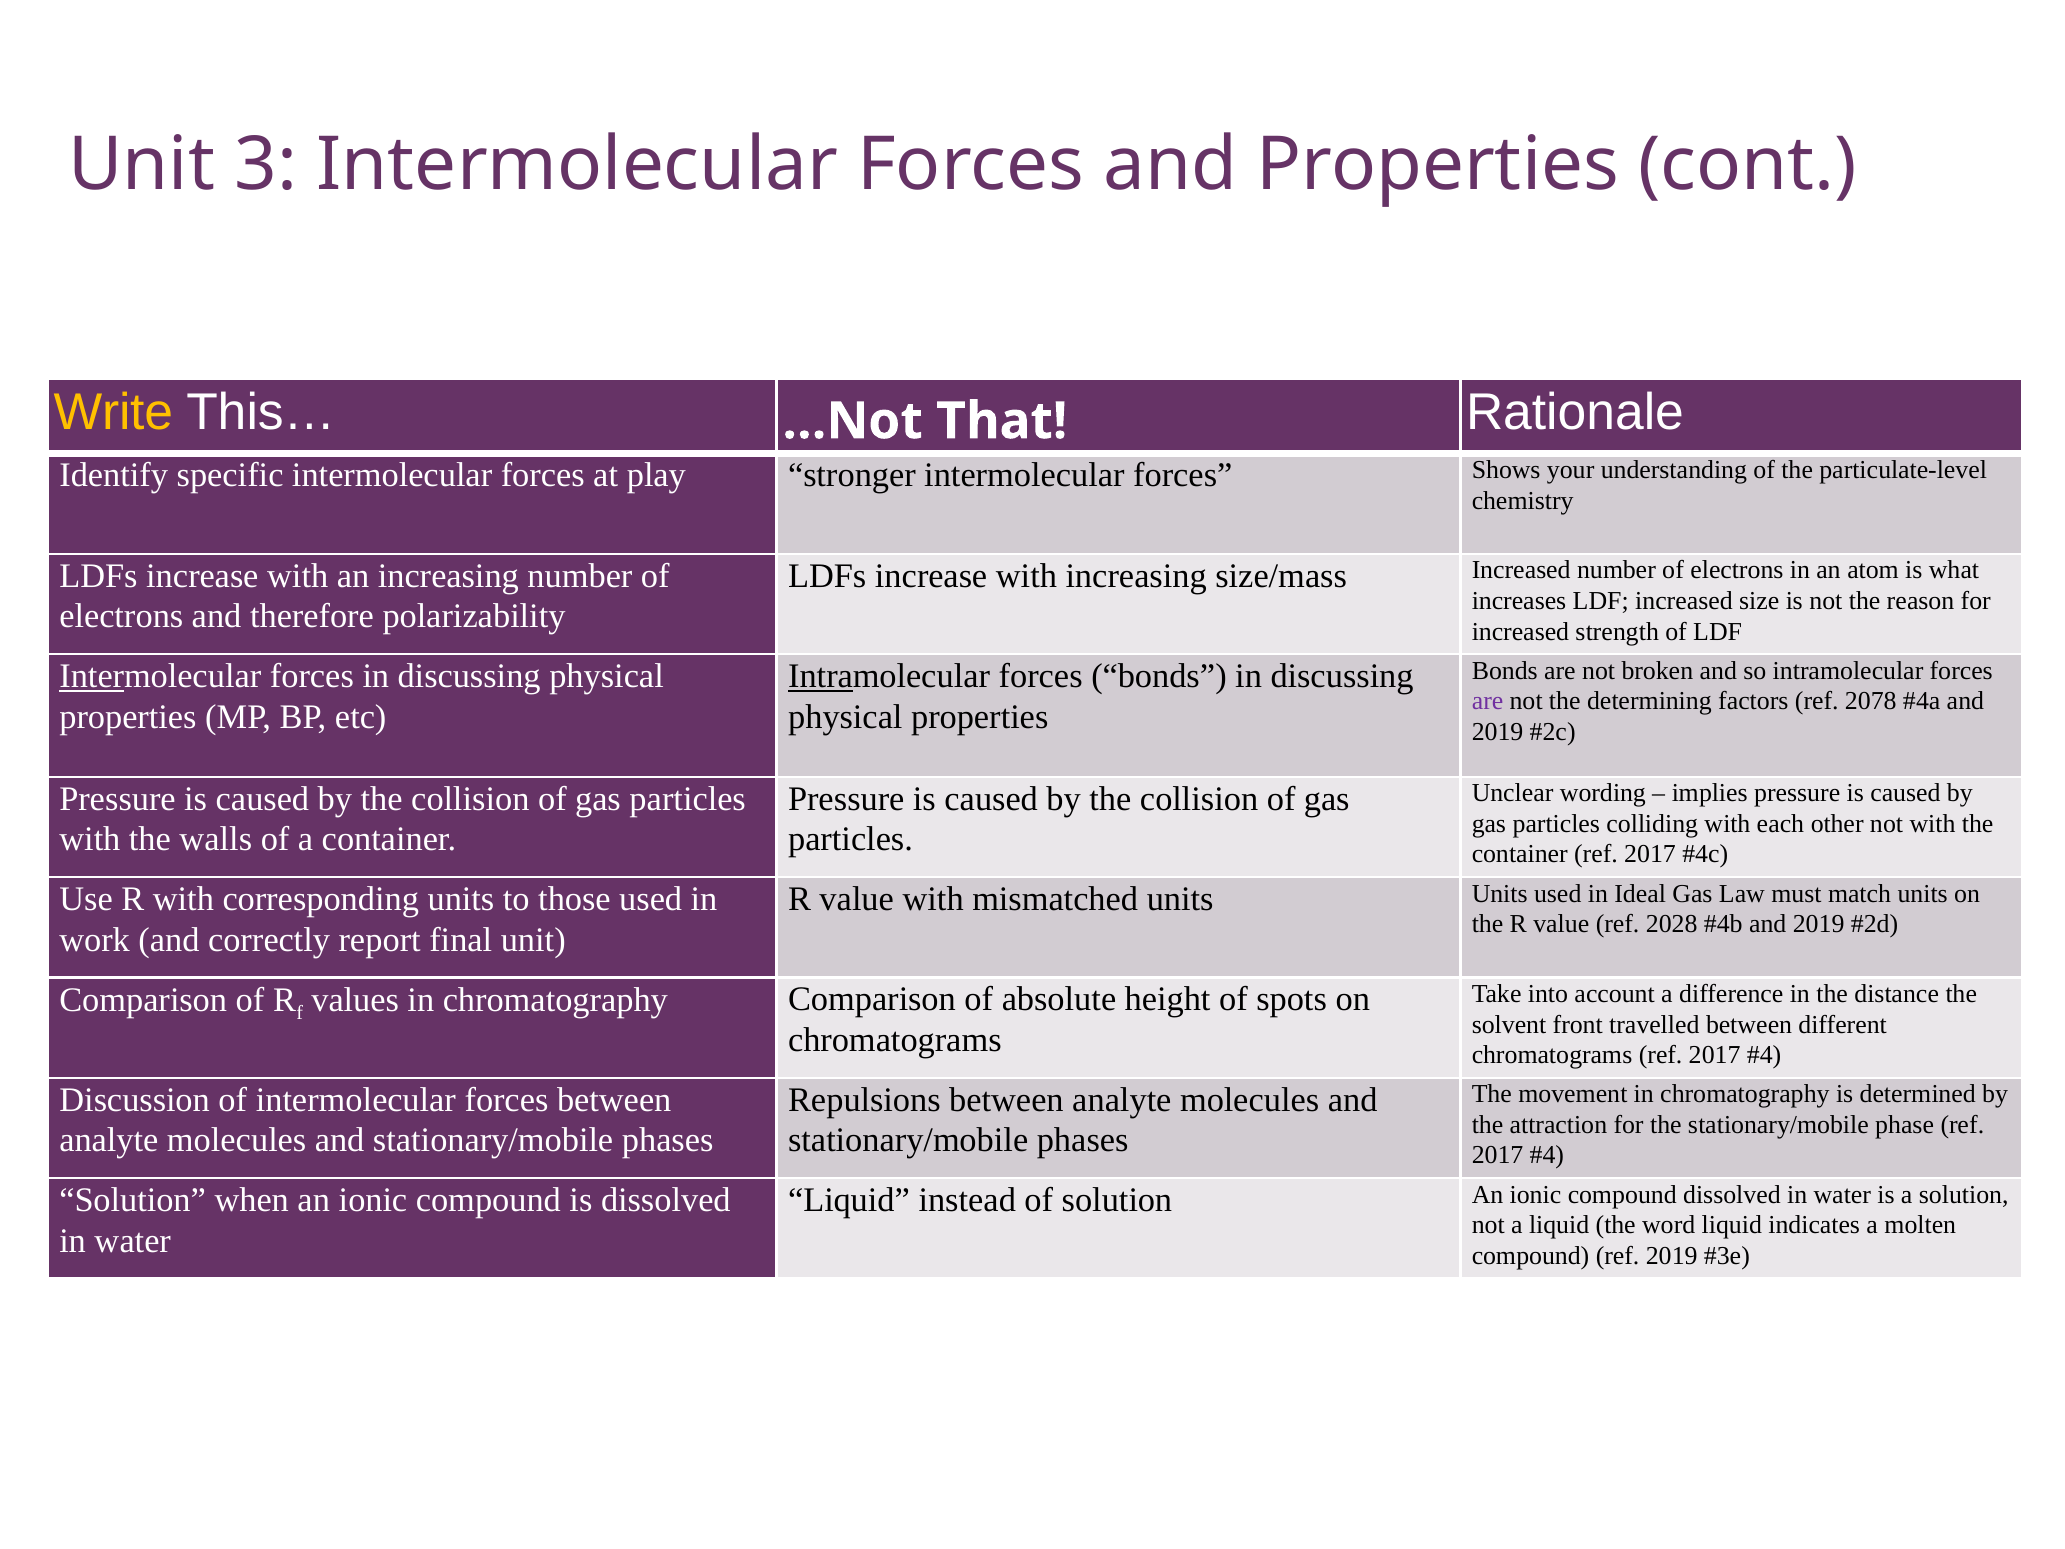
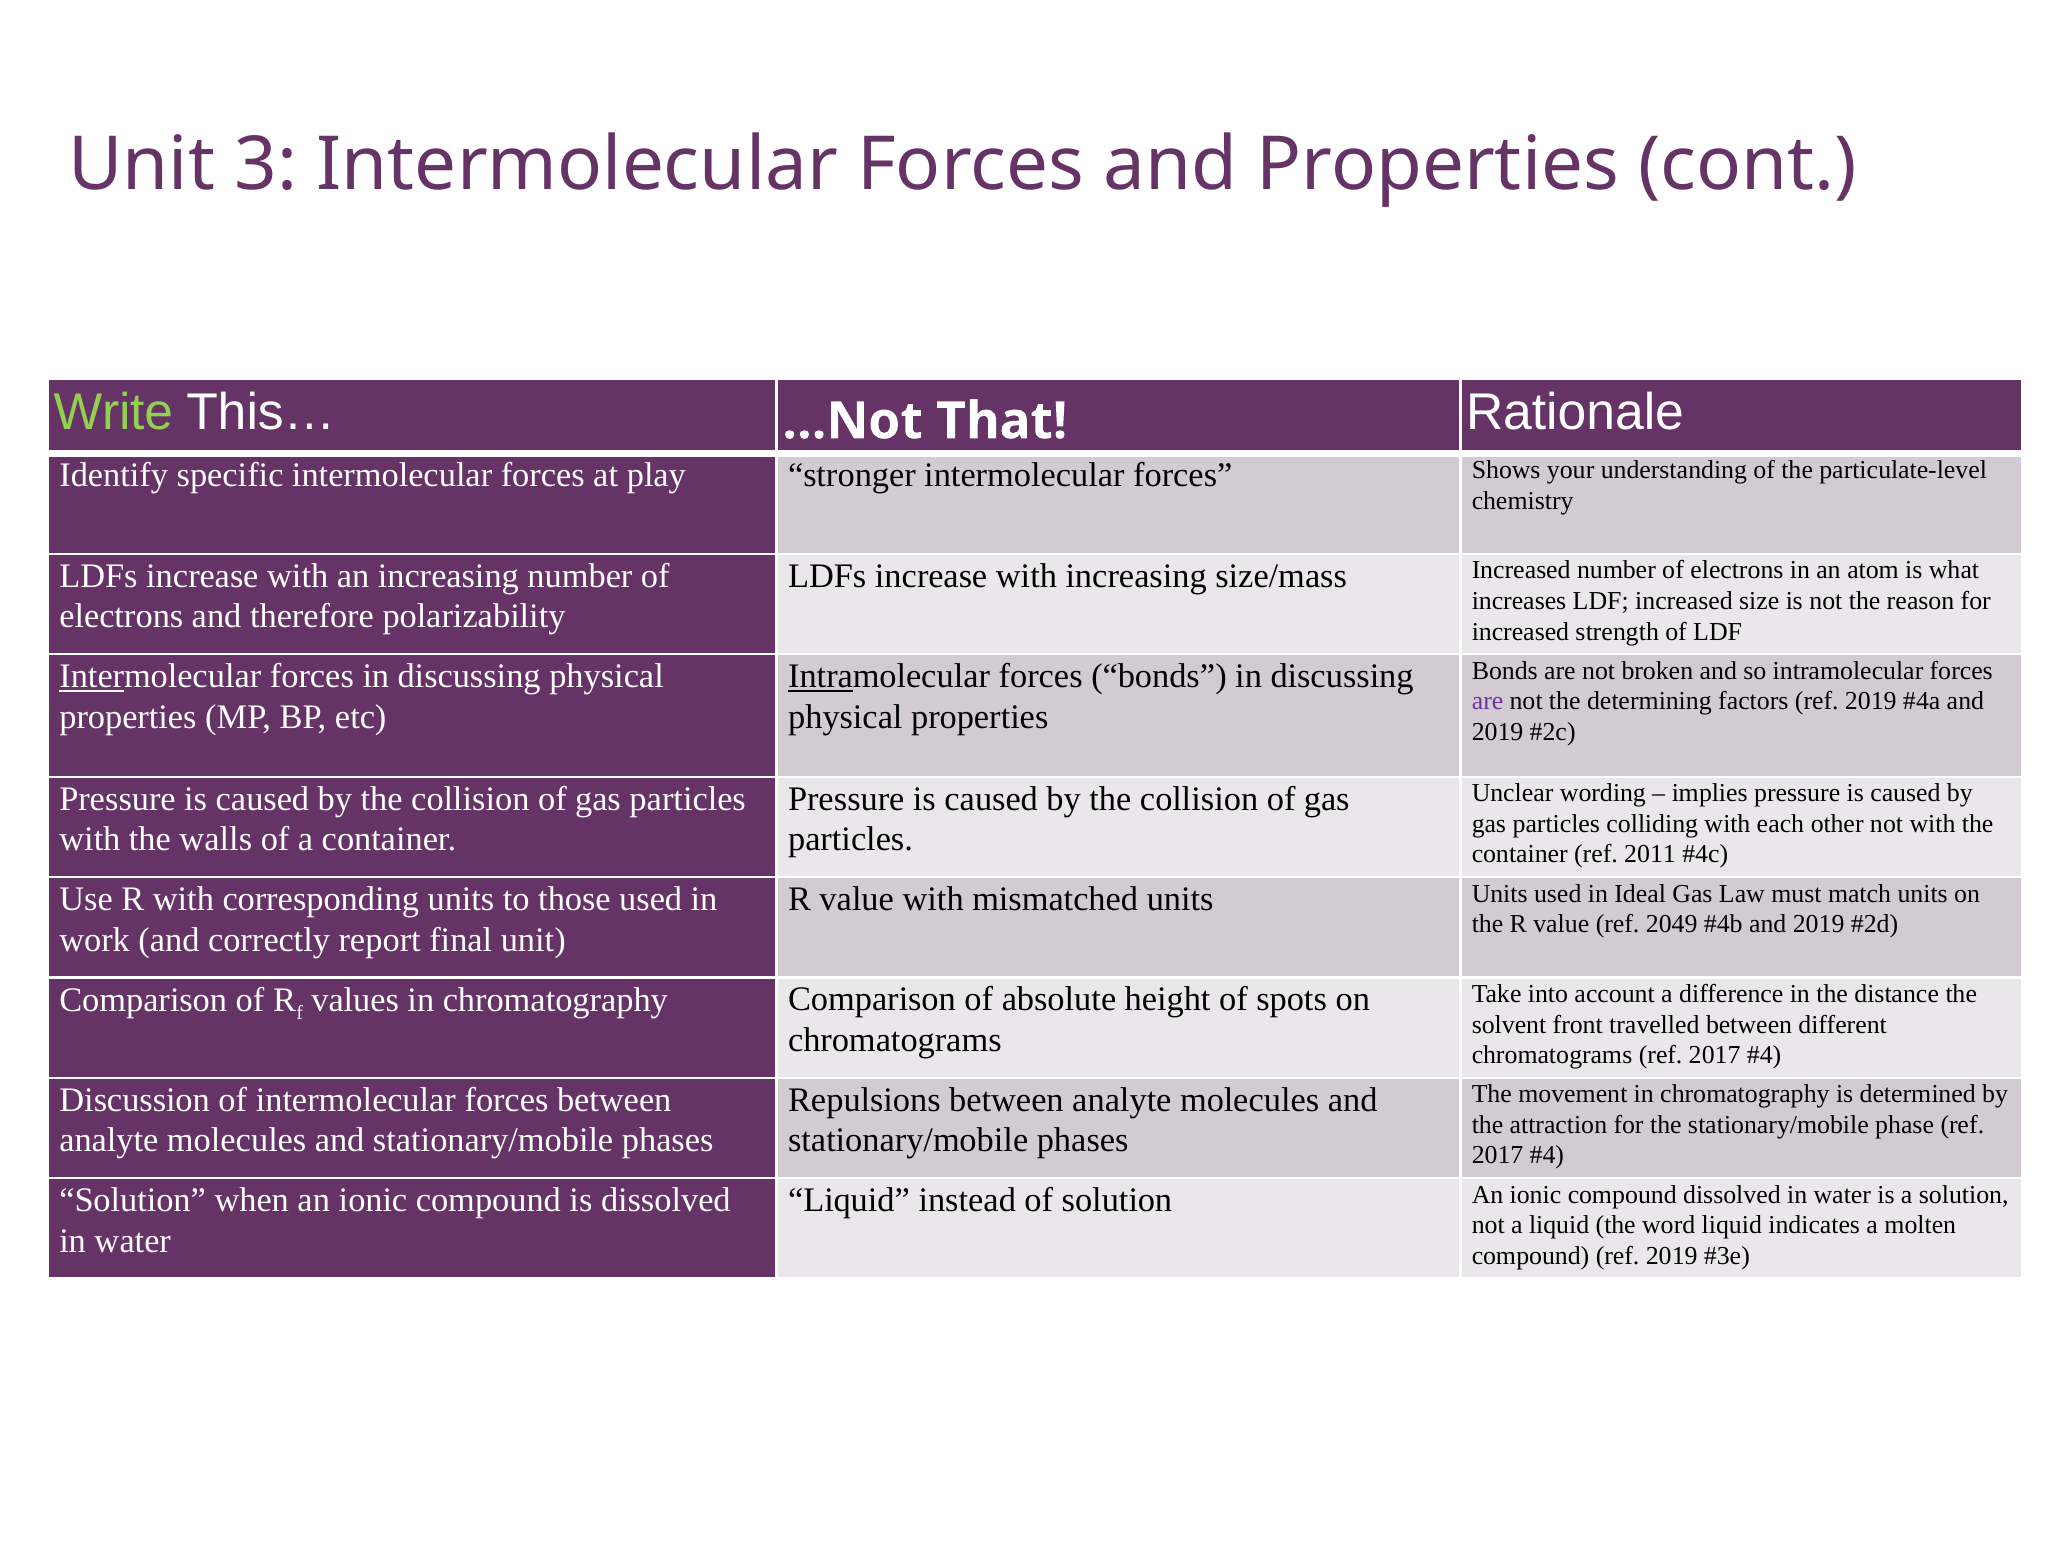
Write colour: yellow -> light green
factors ref 2078: 2078 -> 2019
container ref 2017: 2017 -> 2011
2028: 2028 -> 2049
